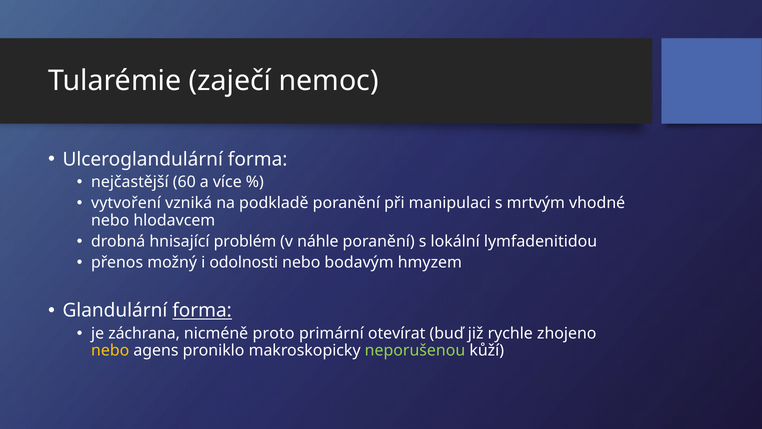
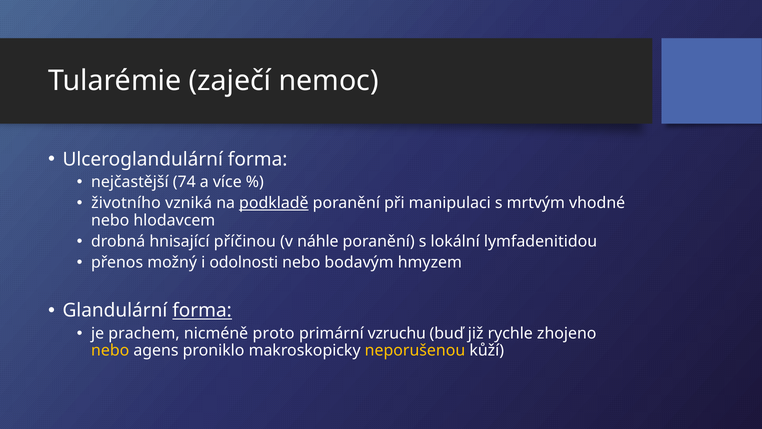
60: 60 -> 74
vytvoření: vytvoření -> životního
podkladě underline: none -> present
problém: problém -> příčinou
záchrana: záchrana -> prachem
otevírat: otevírat -> vzruchu
neporušenou colour: light green -> yellow
